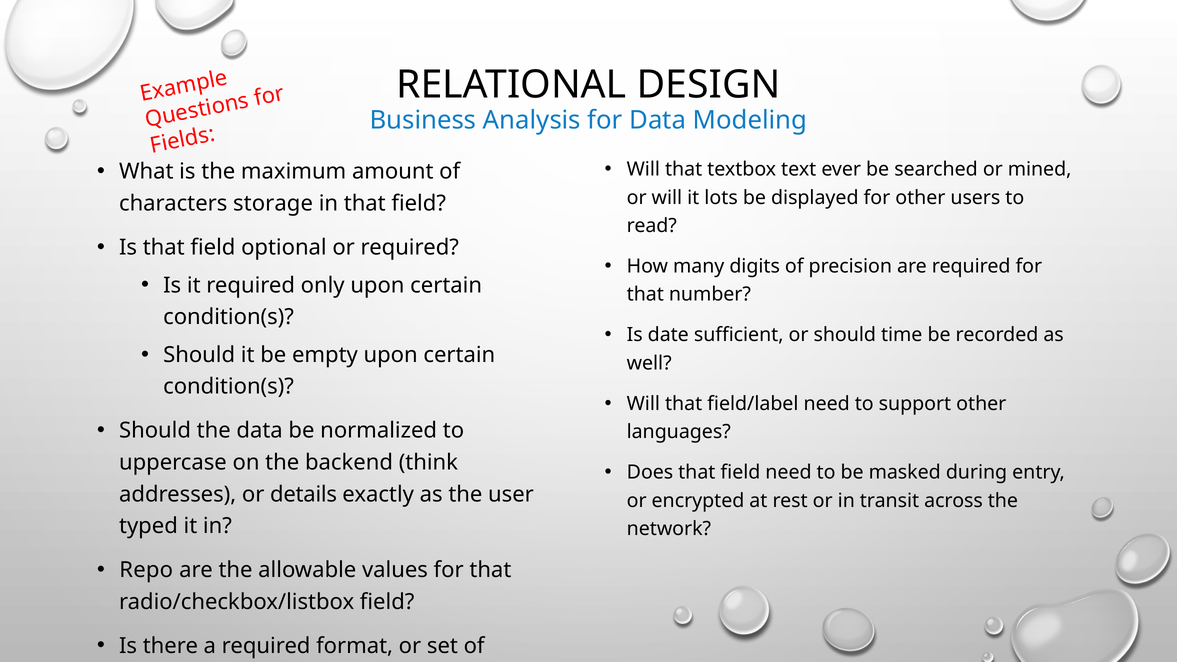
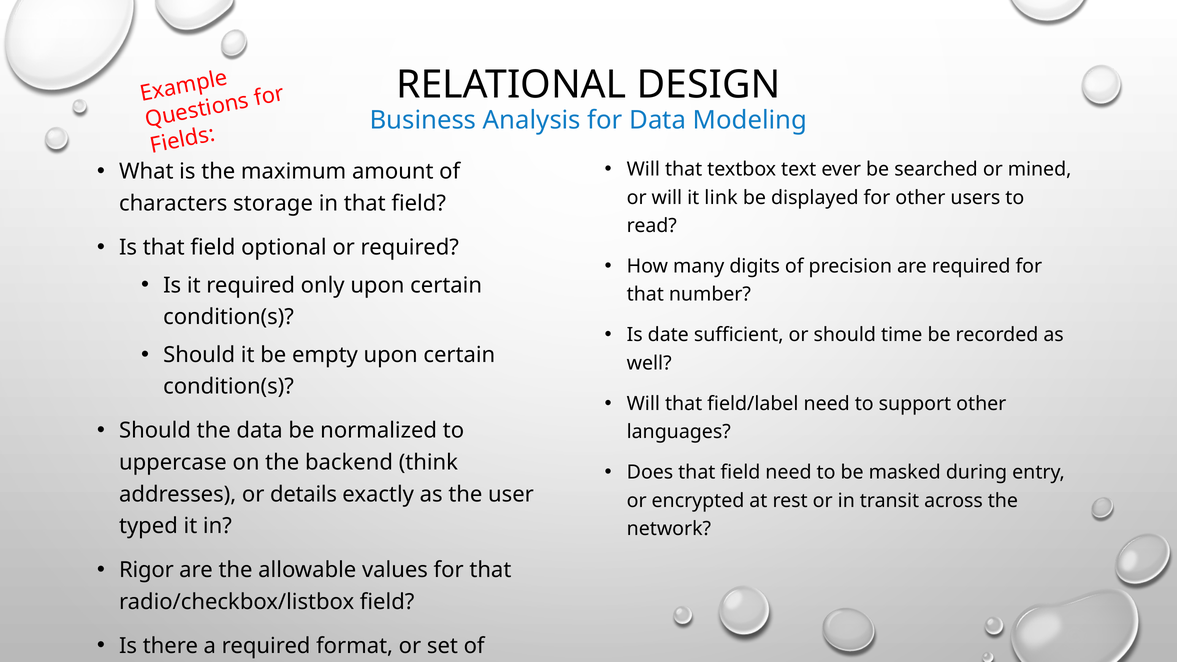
lots: lots -> link
Repo: Repo -> Rigor
